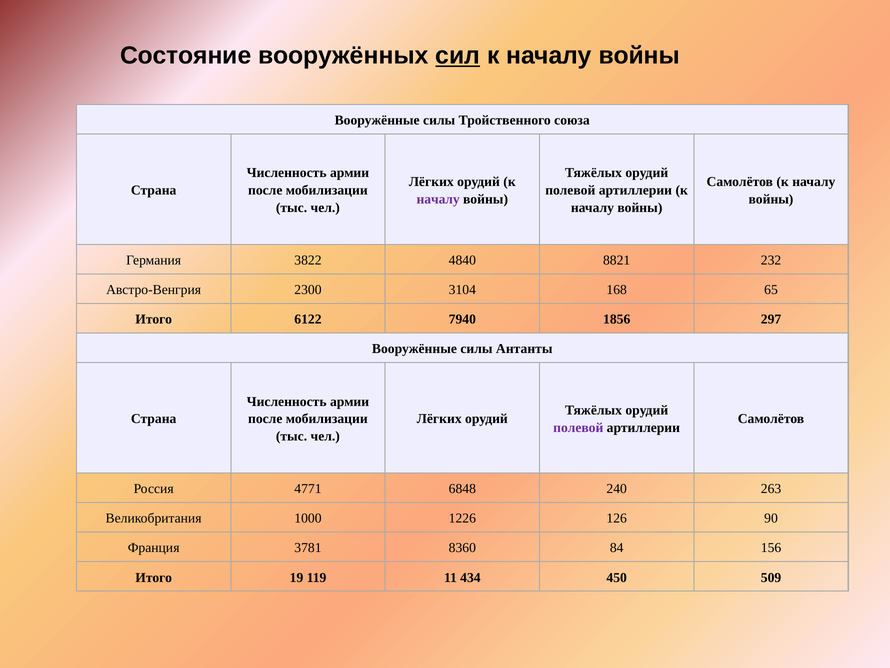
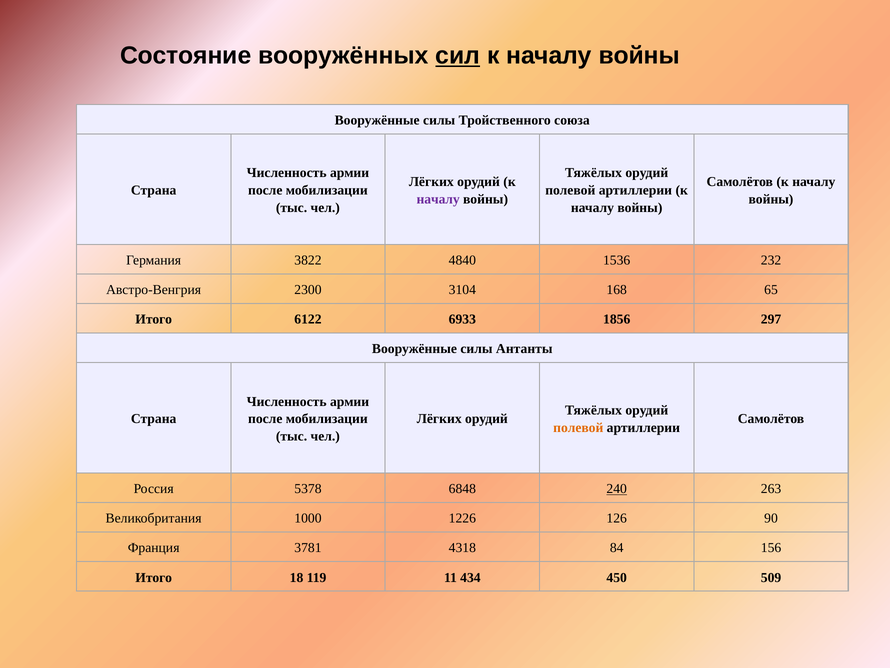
8821: 8821 -> 1536
7940: 7940 -> 6933
полевой at (578, 427) colour: purple -> orange
4771: 4771 -> 5378
240 underline: none -> present
8360: 8360 -> 4318
19: 19 -> 18
